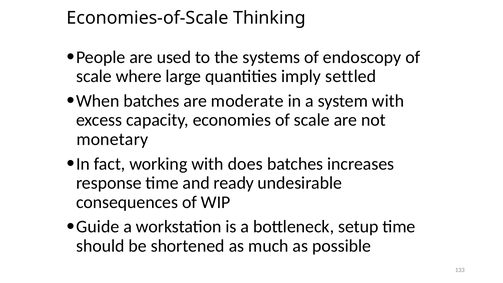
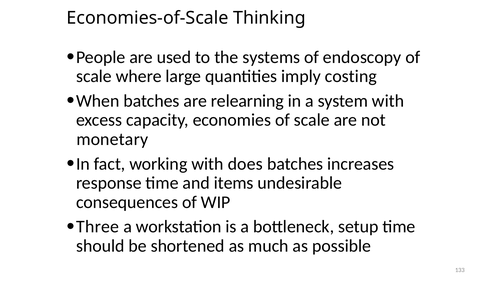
settled: settled -> costing
moderate: moderate -> relearning
ready: ready -> items
Guide: Guide -> Three
